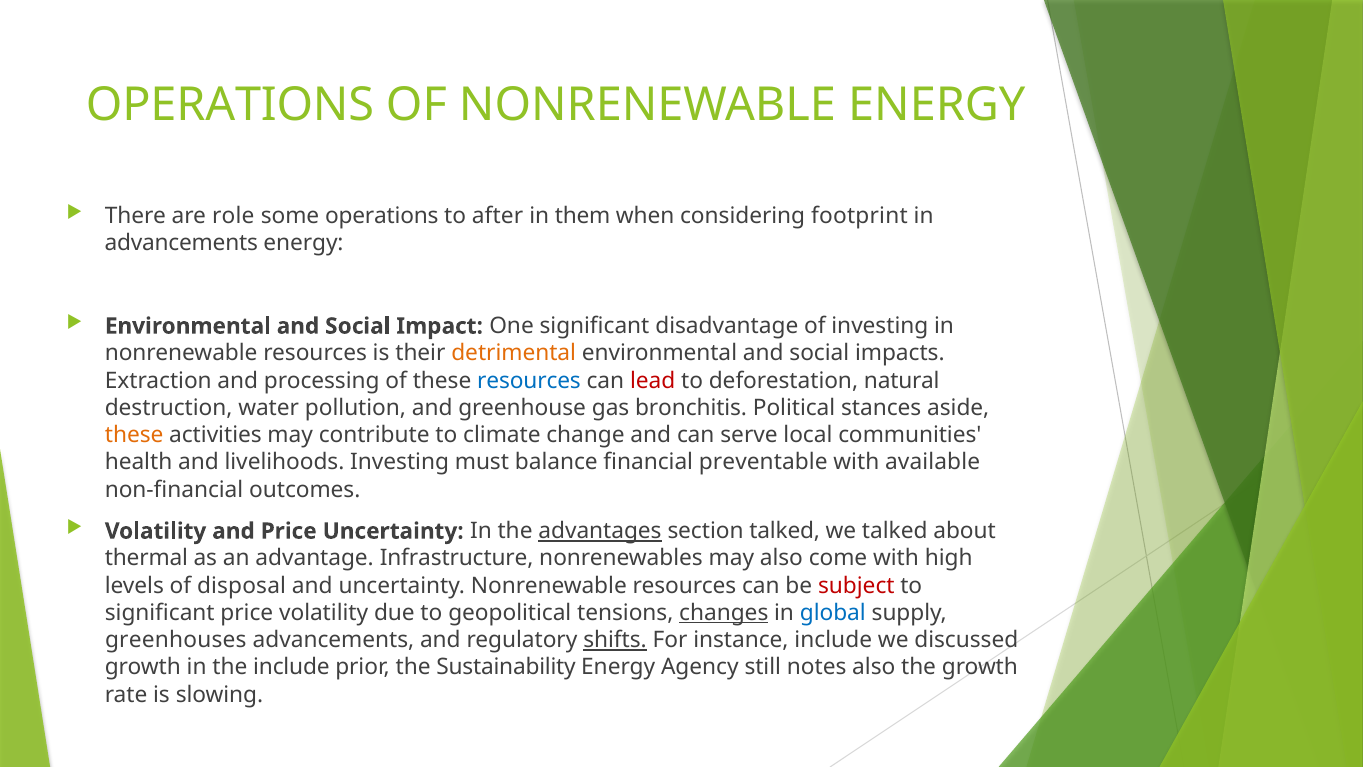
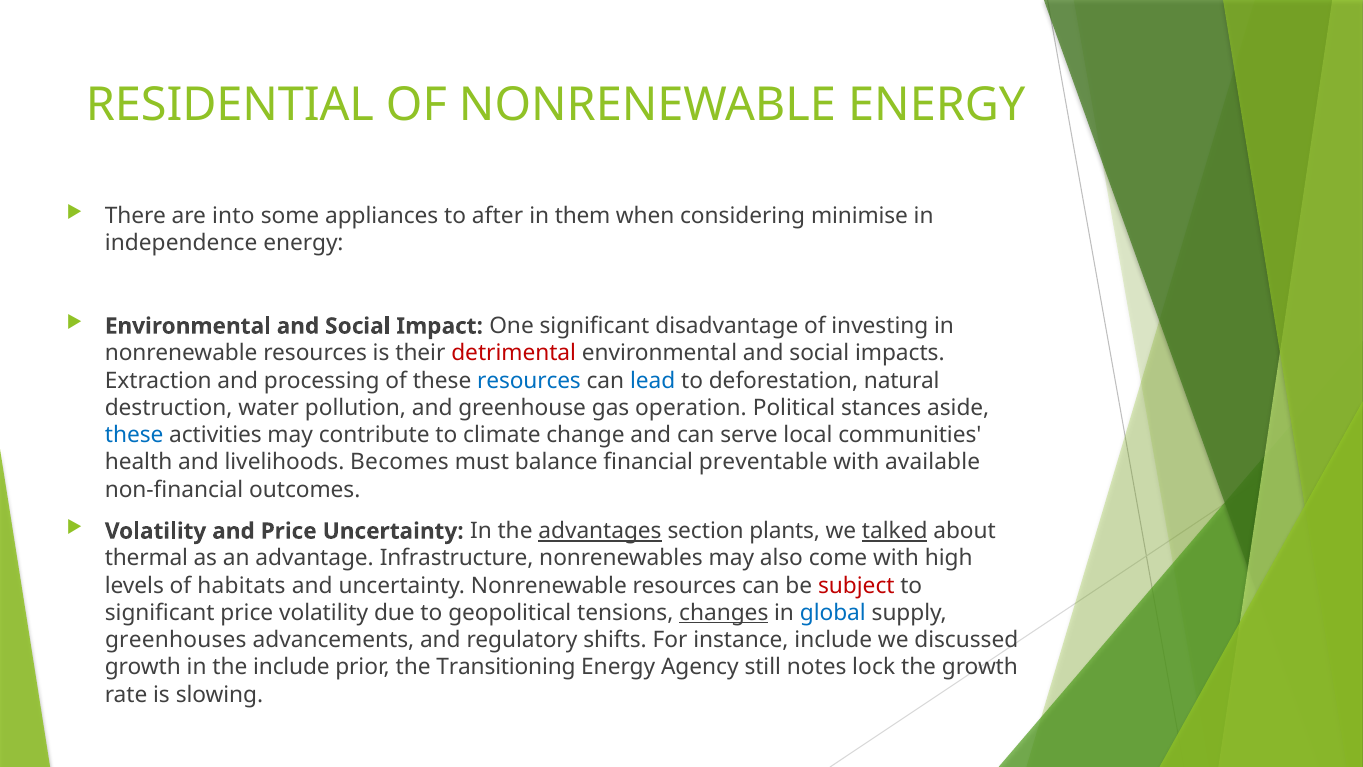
OPERATIONS at (230, 105): OPERATIONS -> RESIDENTIAL
role: role -> into
some operations: operations -> appliances
footprint: footprint -> minimise
advancements at (181, 243): advancements -> independence
detrimental colour: orange -> red
lead colour: red -> blue
bronchitis: bronchitis -> operation
these at (134, 435) colour: orange -> blue
livelihoods Investing: Investing -> Becomes
section talked: talked -> plants
talked at (895, 531) underline: none -> present
disposal: disposal -> habitats
shifts underline: present -> none
Sustainability: Sustainability -> Transitioning
notes also: also -> lock
